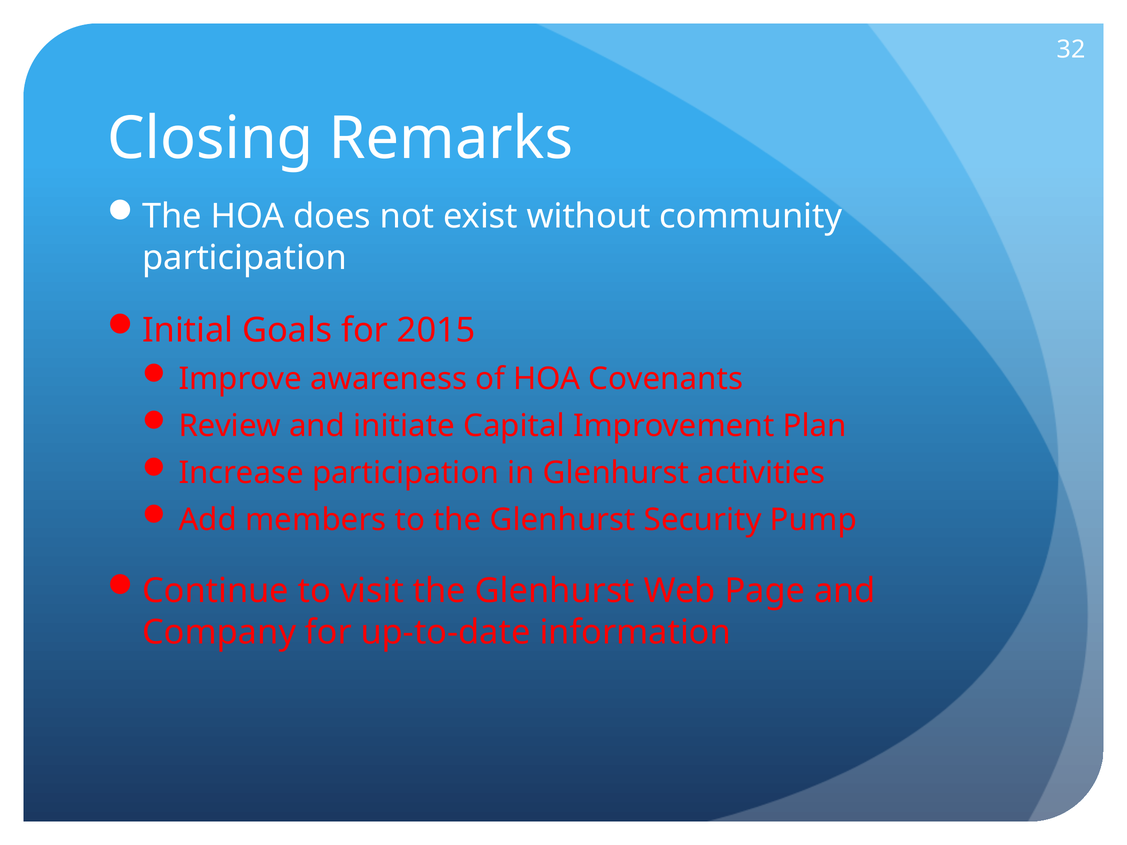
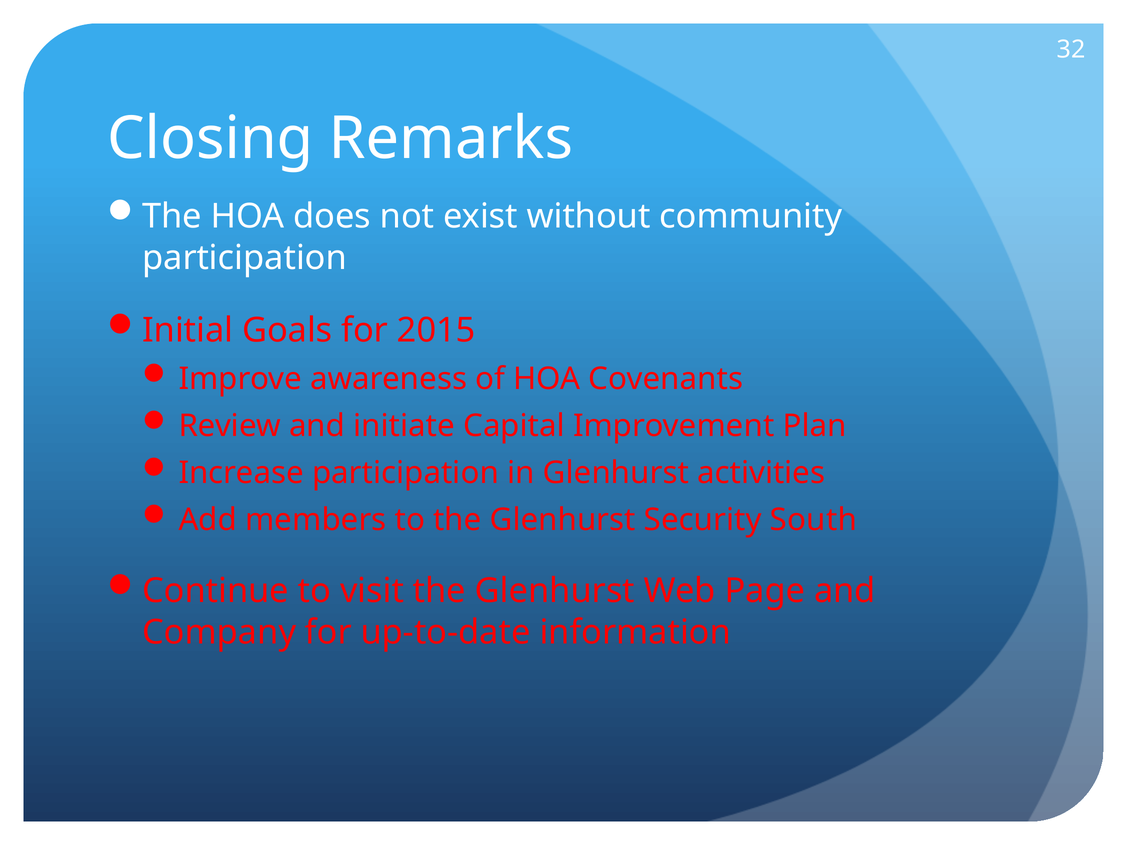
Pump: Pump -> South
